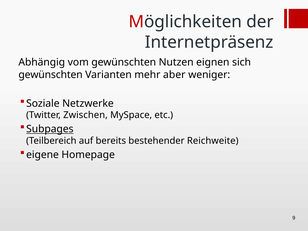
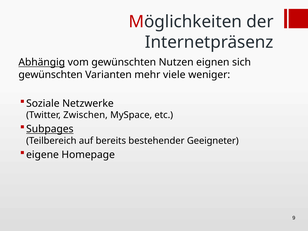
Abhängig underline: none -> present
aber: aber -> viele
Reichweite: Reichweite -> Geeigneter
